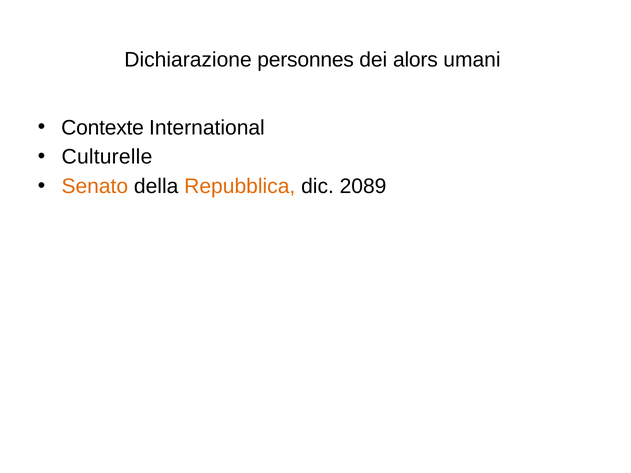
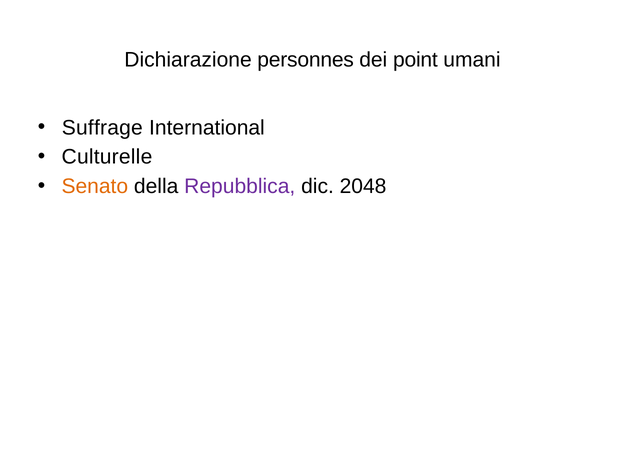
alors: alors -> point
Contexte: Contexte -> Suffrage
Repubblica colour: orange -> purple
2089: 2089 -> 2048
